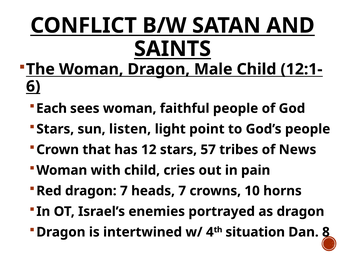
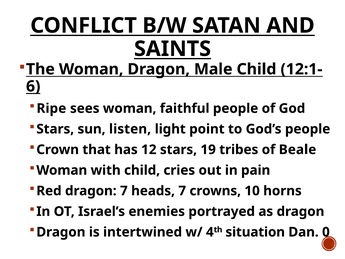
Each: Each -> Ripe
57: 57 -> 19
News: News -> Beale
8: 8 -> 0
